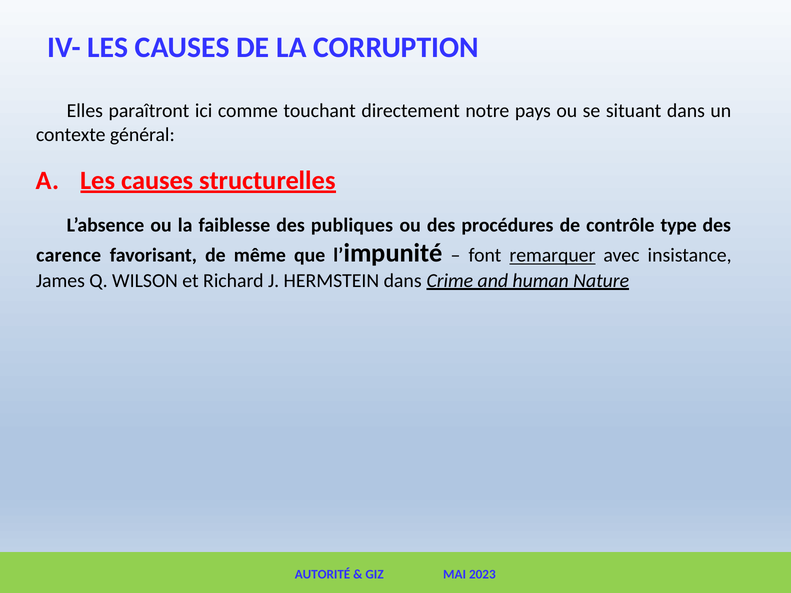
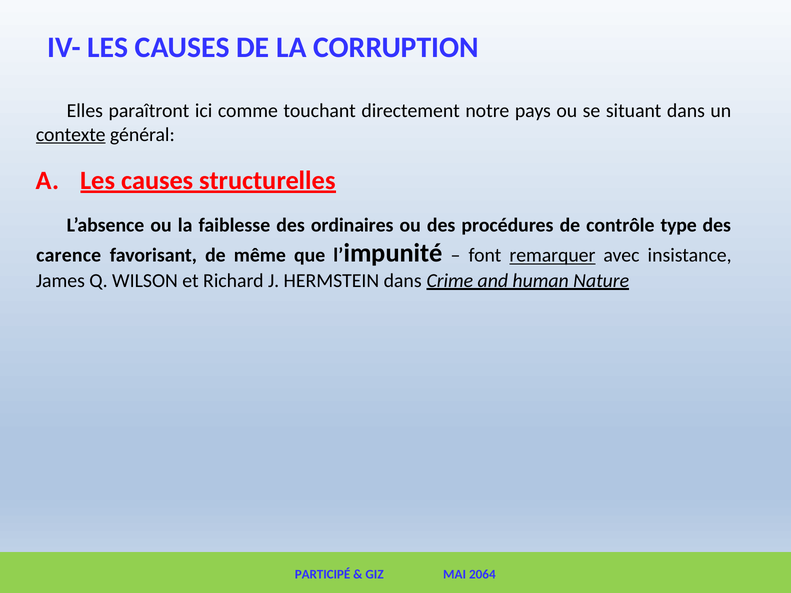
contexte underline: none -> present
publiques: publiques -> ordinaires
AUTORITÉ: AUTORITÉ -> PARTICIPÉ
2023: 2023 -> 2064
